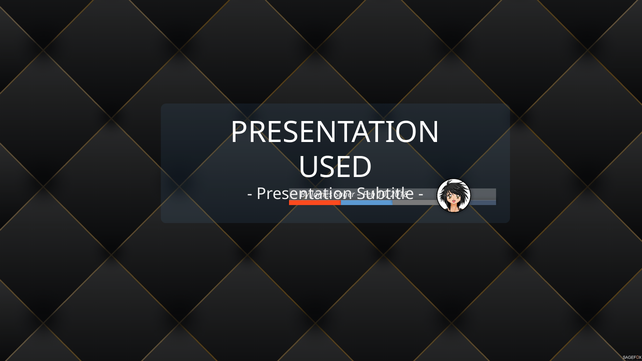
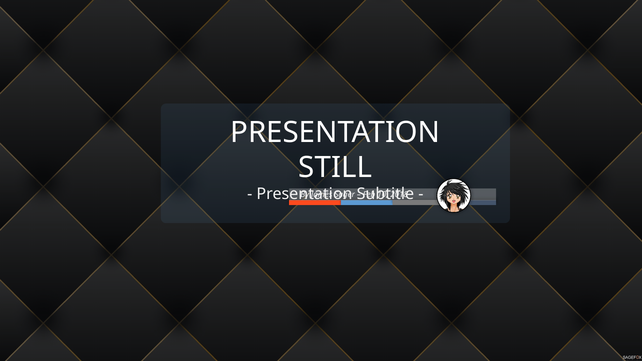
USED: USED -> STILL
